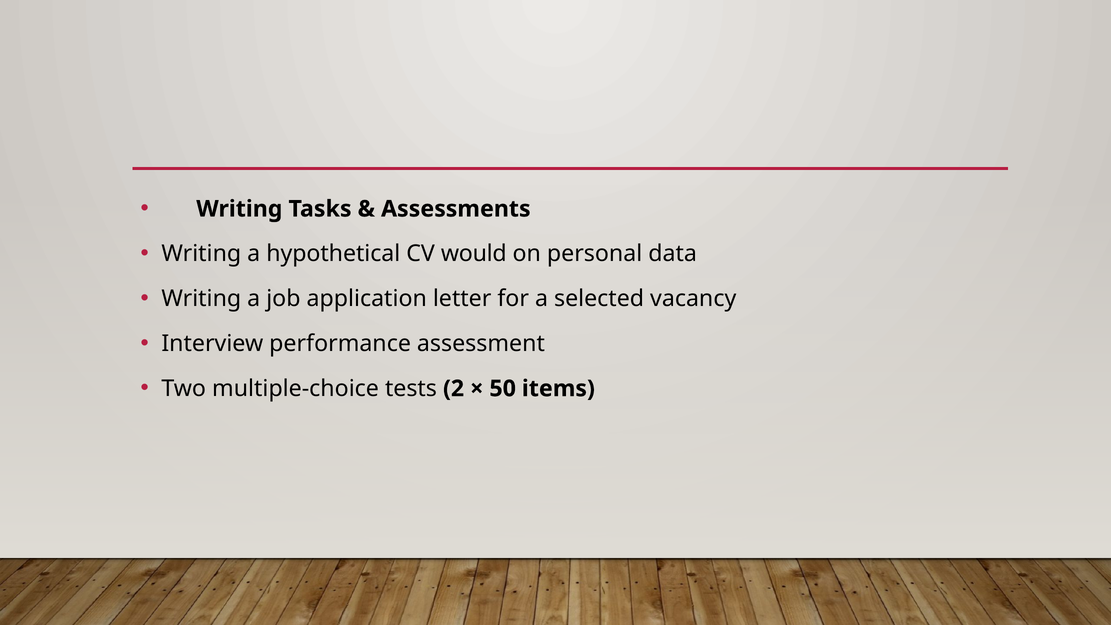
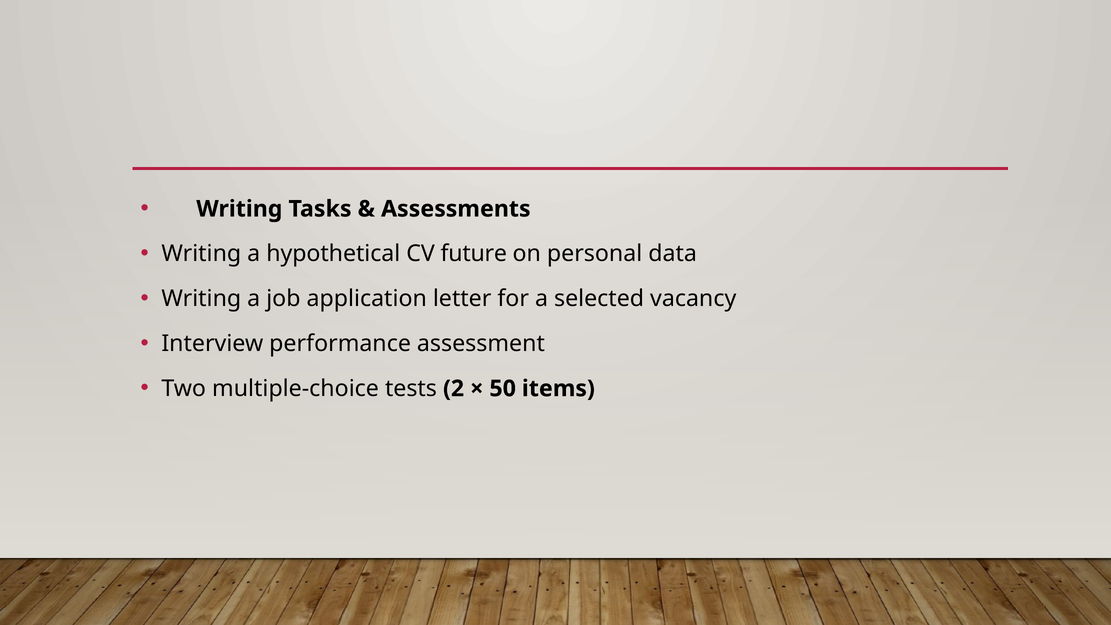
would: would -> future
